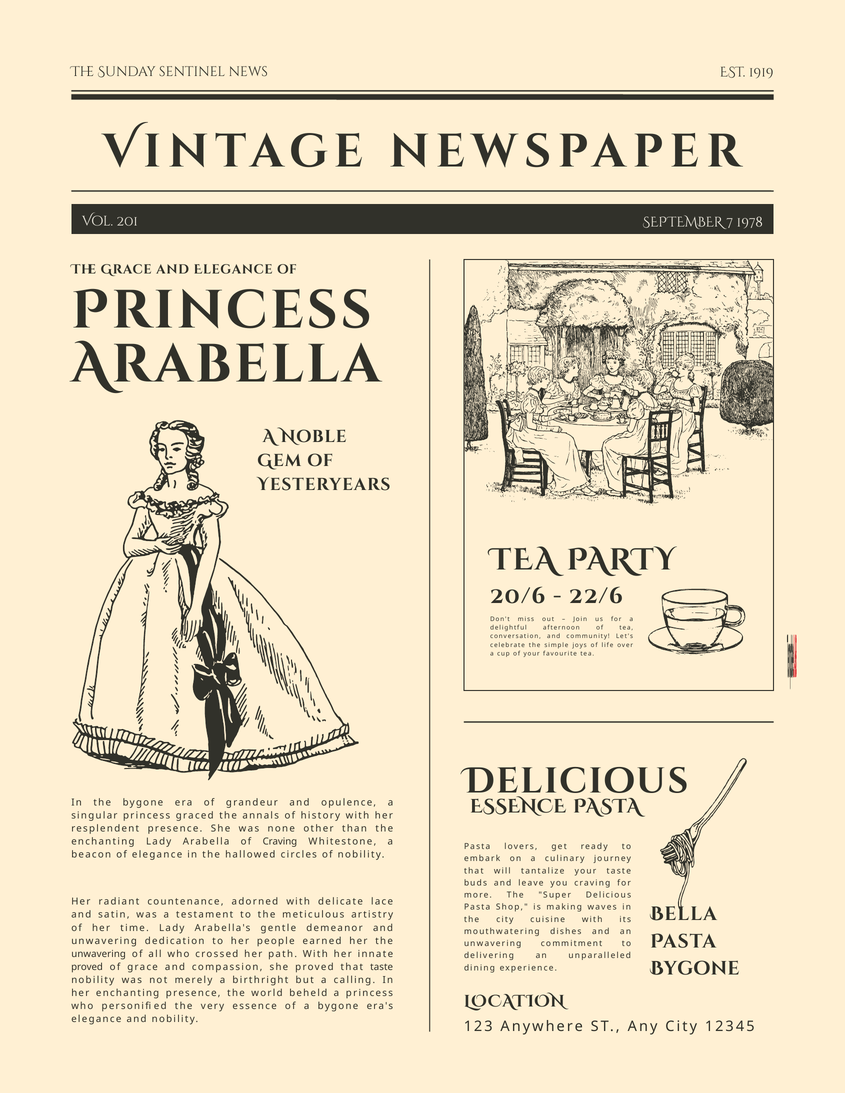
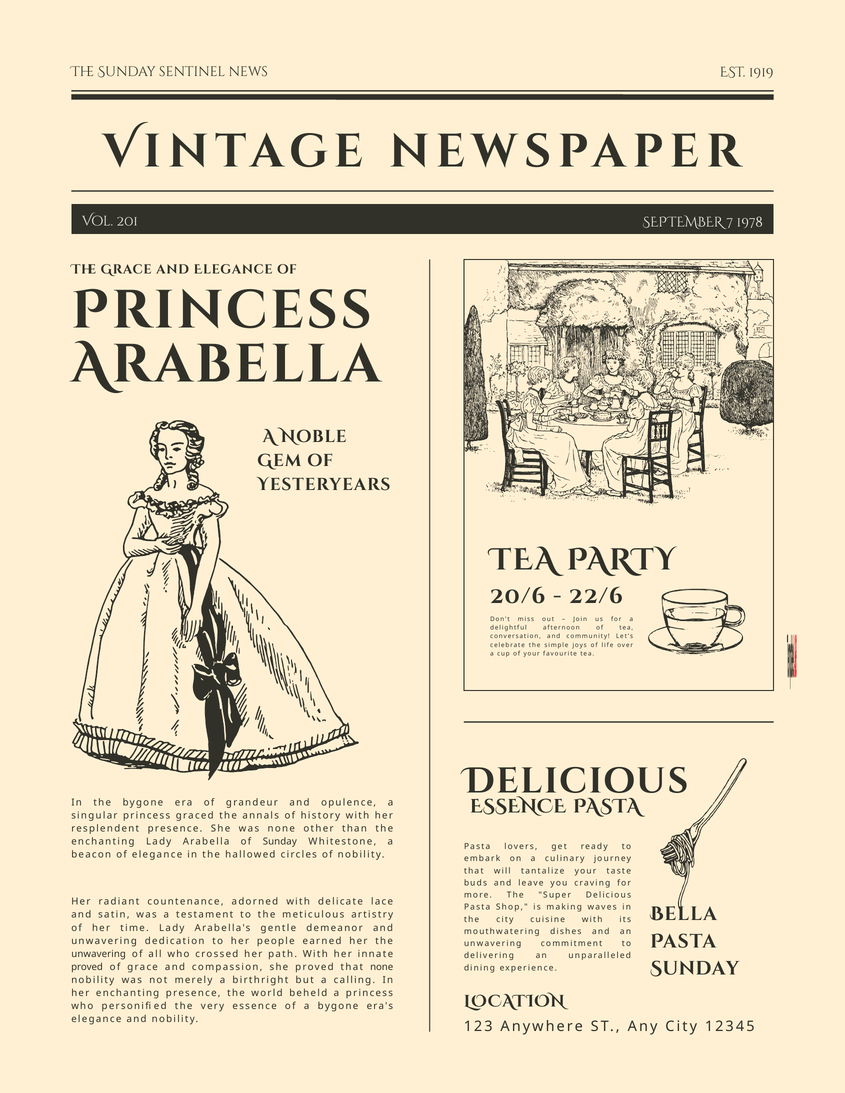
of Craving: Craving -> Sunday
Bygone at (695, 969): Bygone -> Sunday
that taste: taste -> none
